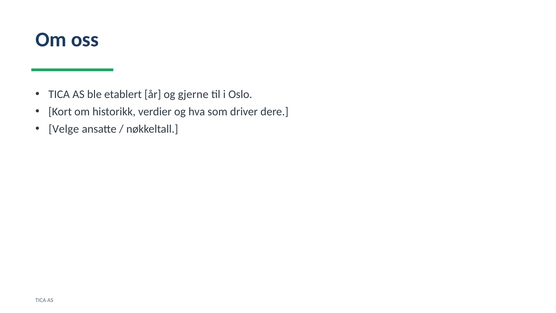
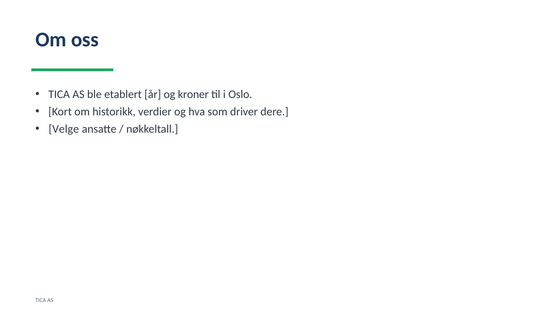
gjerne: gjerne -> kroner
